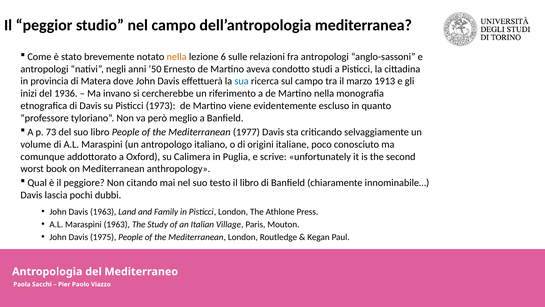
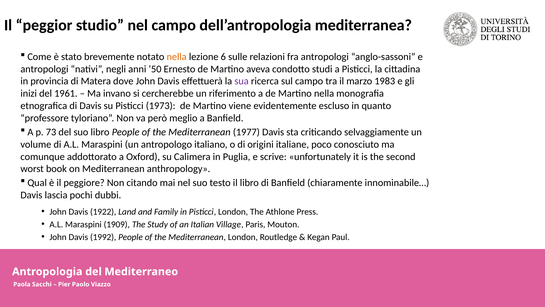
sua colour: blue -> purple
1913: 1913 -> 1983
1936: 1936 -> 1961
Davis 1963: 1963 -> 1922
Maraspini 1963: 1963 -> 1909
1975: 1975 -> 1992
